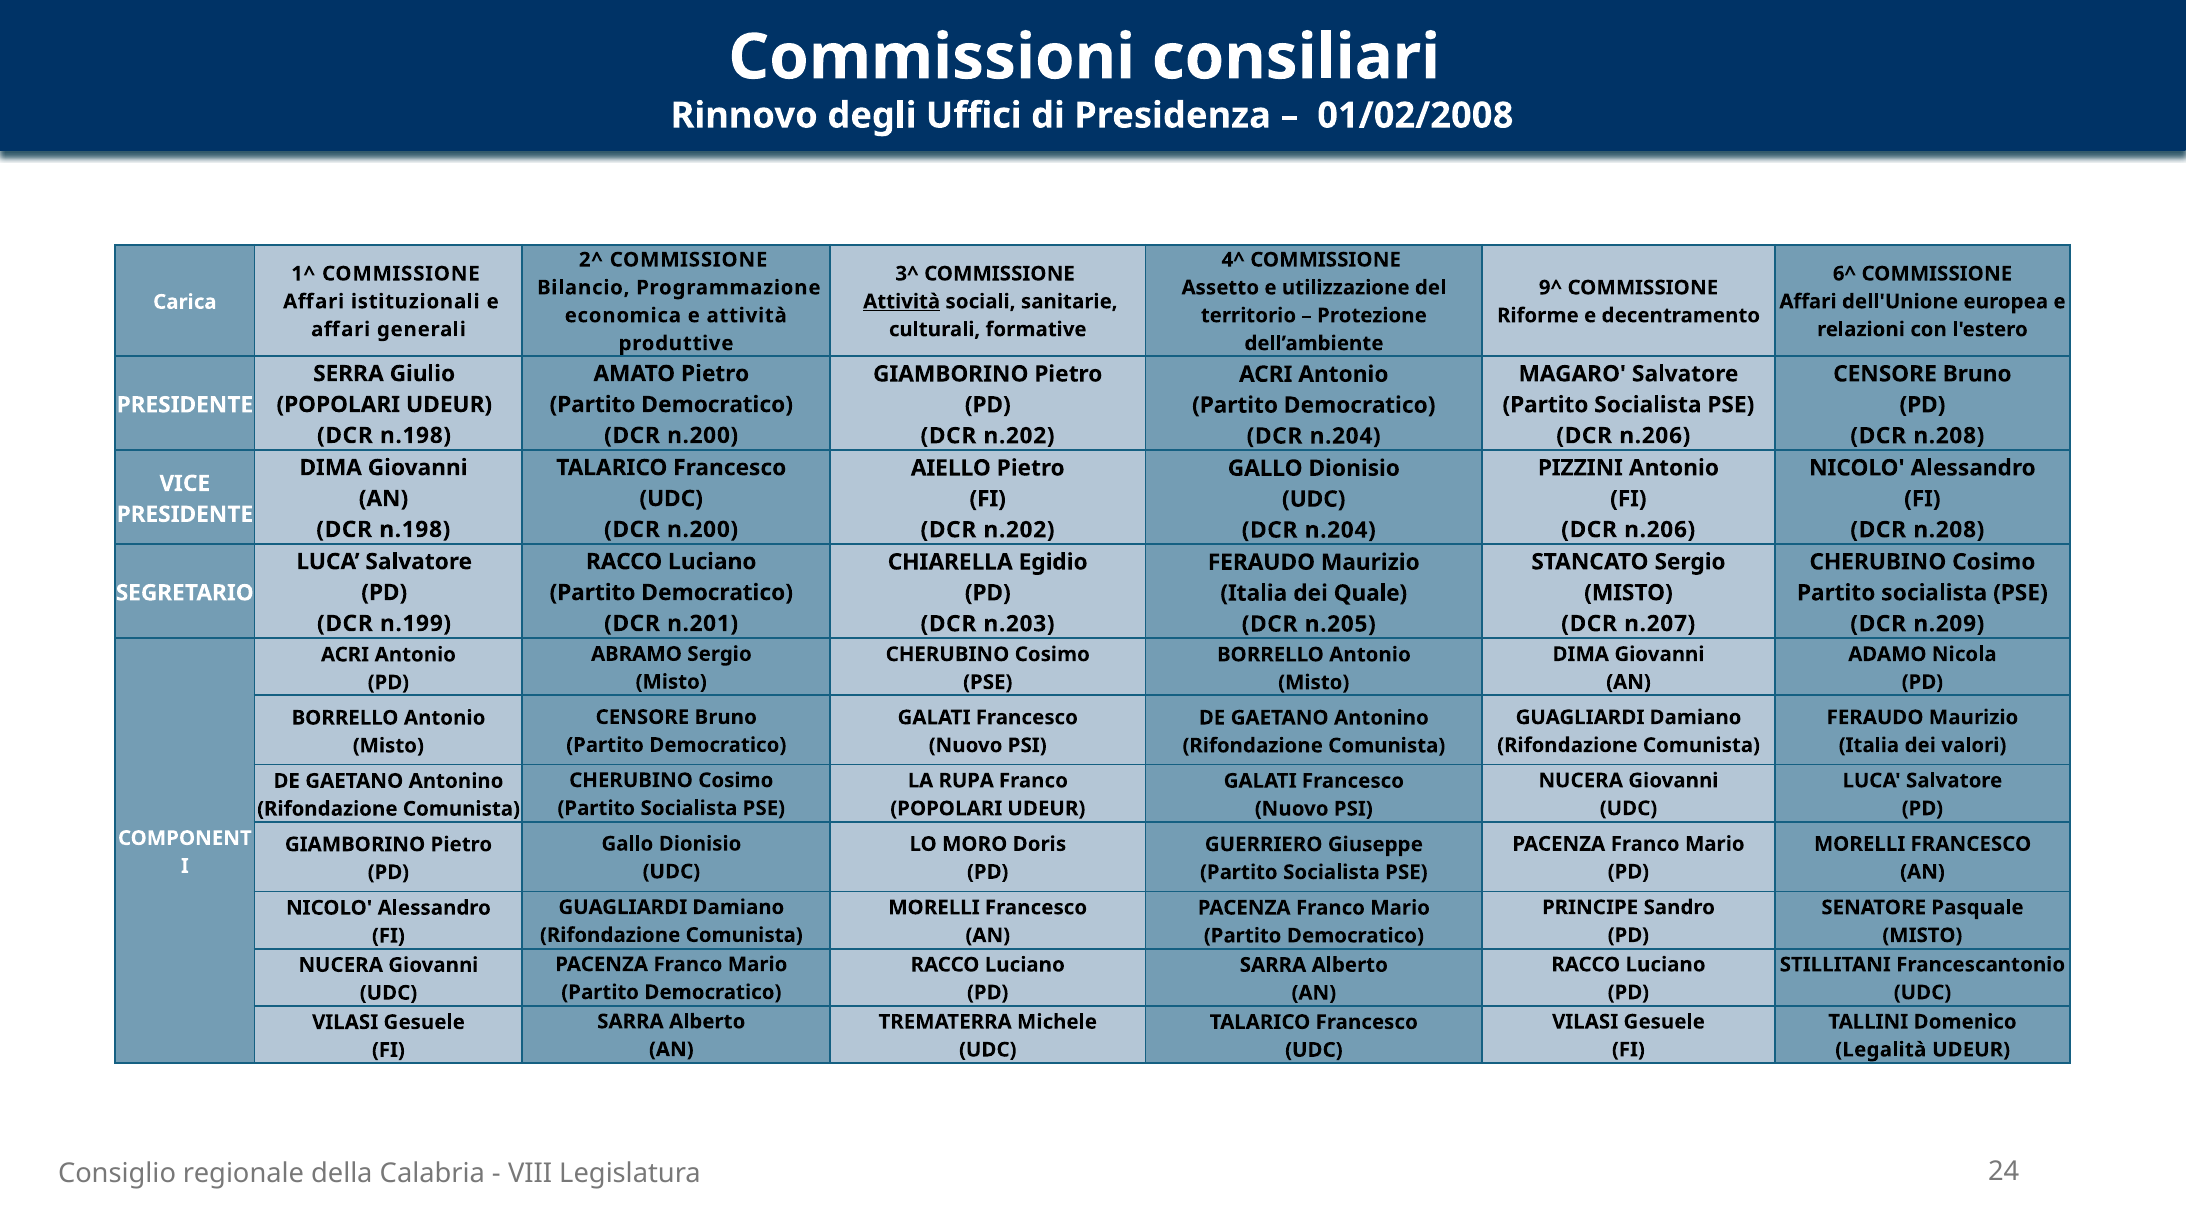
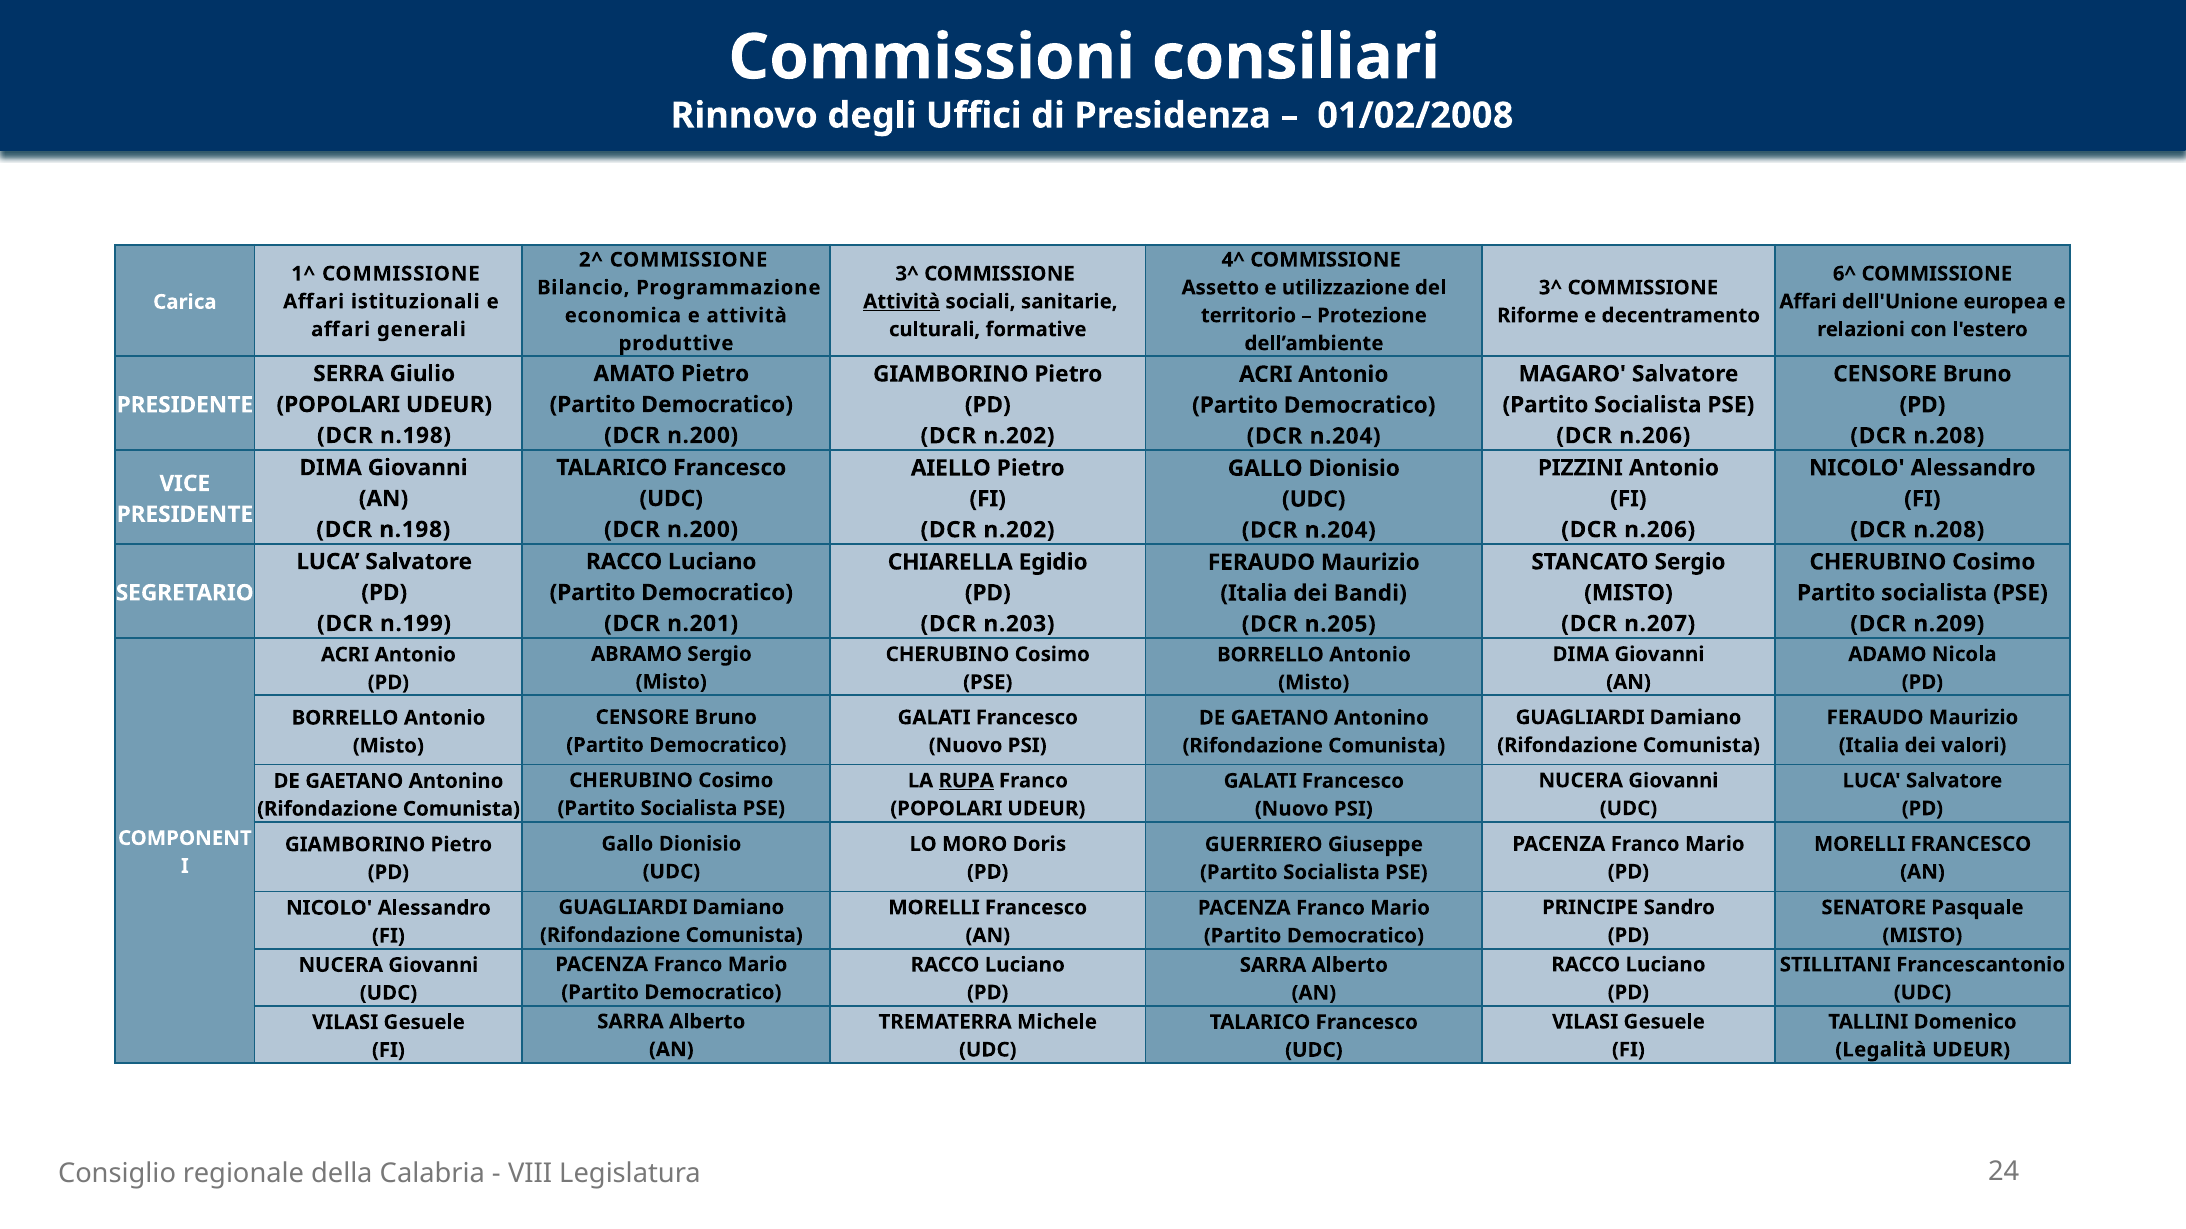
9^ at (1550, 288): 9^ -> 3^
Quale: Quale -> Bandi
RUPA underline: none -> present
